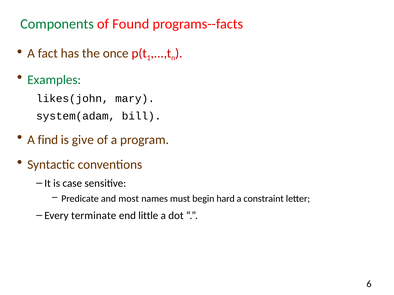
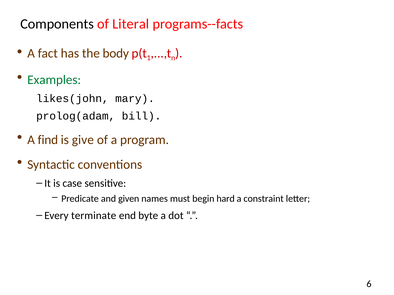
Components colour: green -> black
Found: Found -> Literal
once: once -> body
system(adam: system(adam -> prolog(adam
most: most -> given
little: little -> byte
